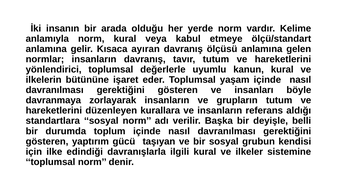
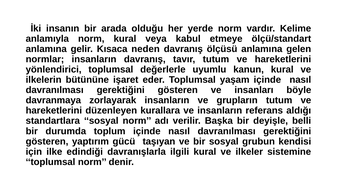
ayıran: ayıran -> neden
